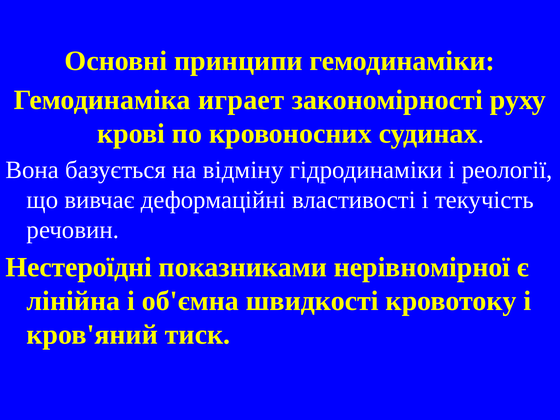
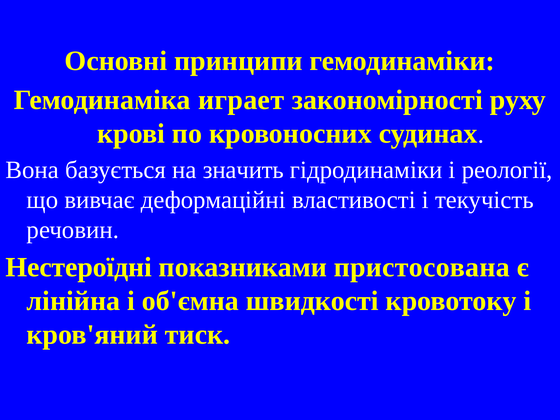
відміну: відміну -> значить
нерівномірної: нерівномірної -> пристосована
